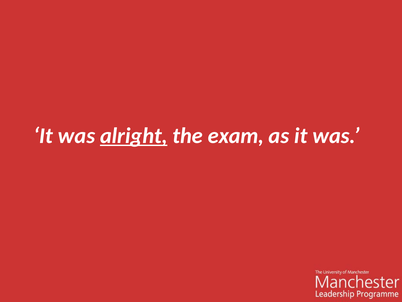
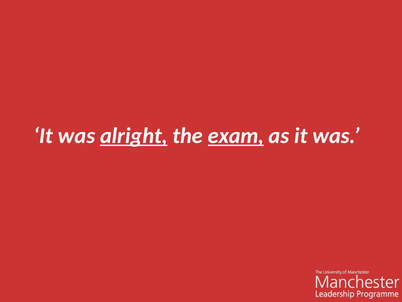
exam underline: none -> present
